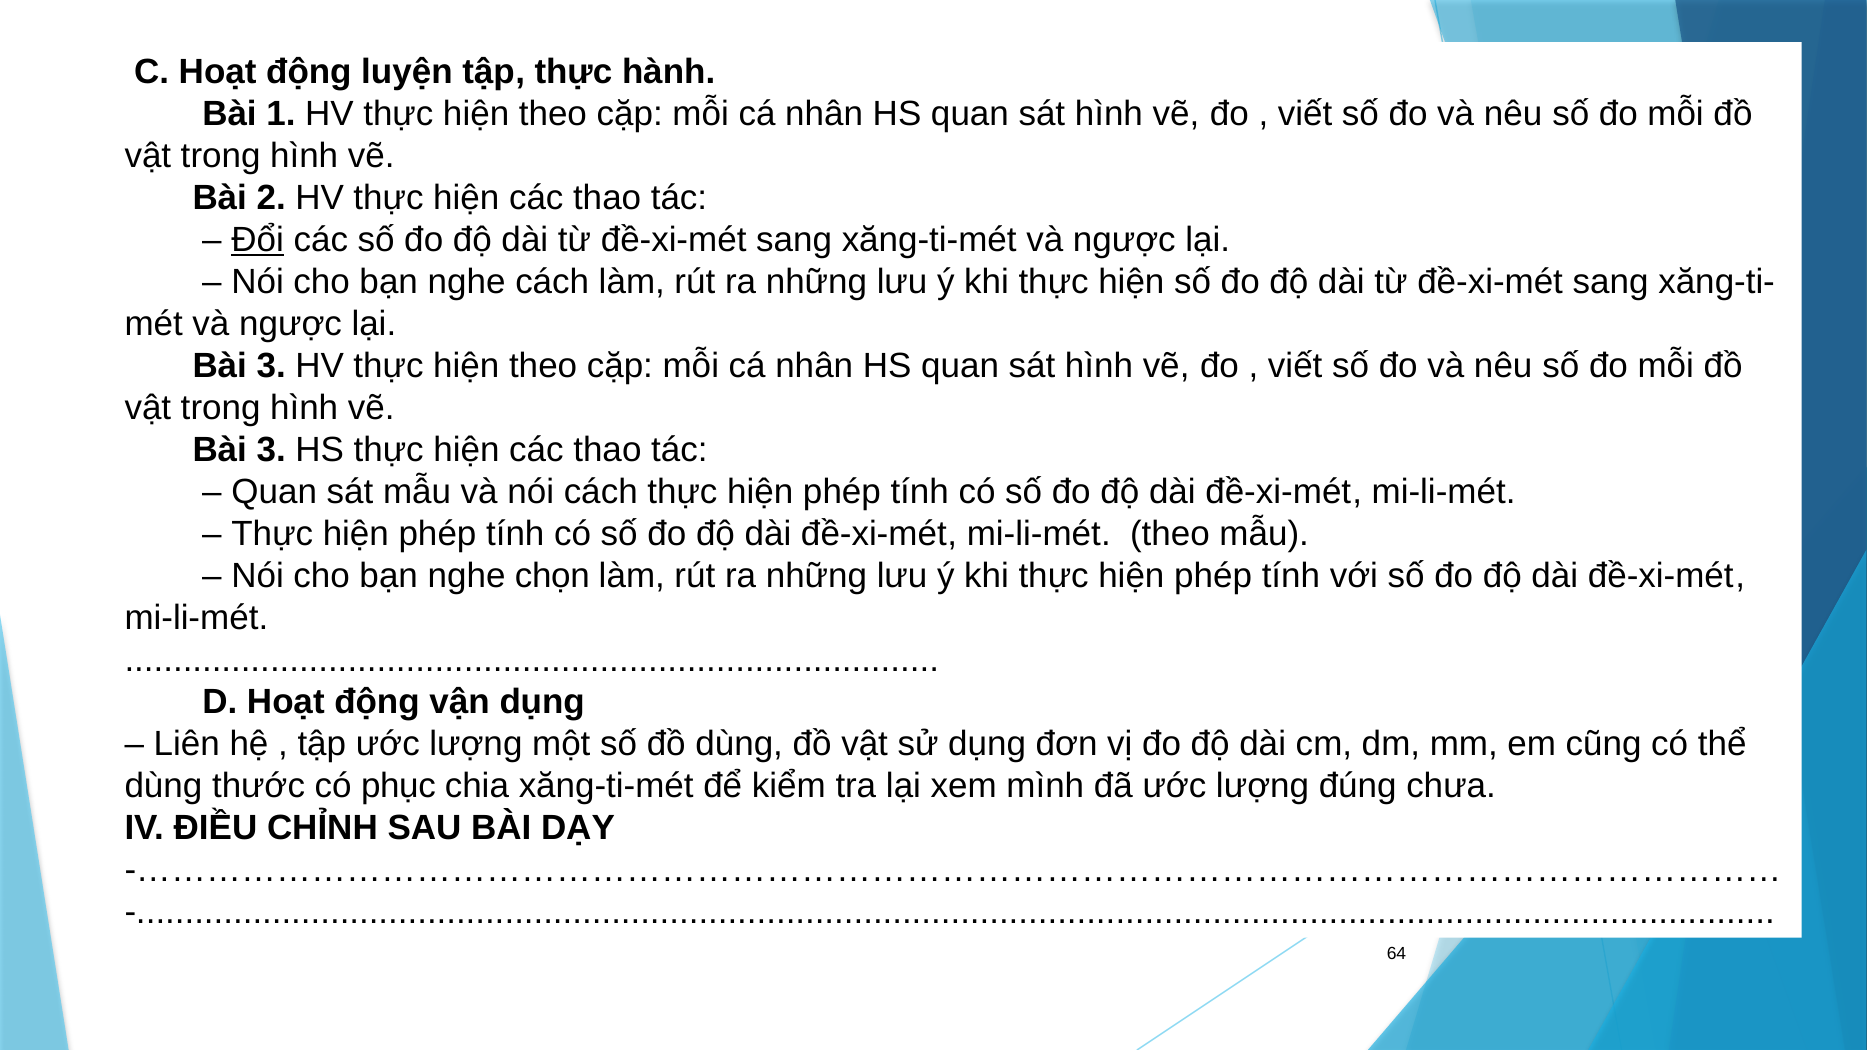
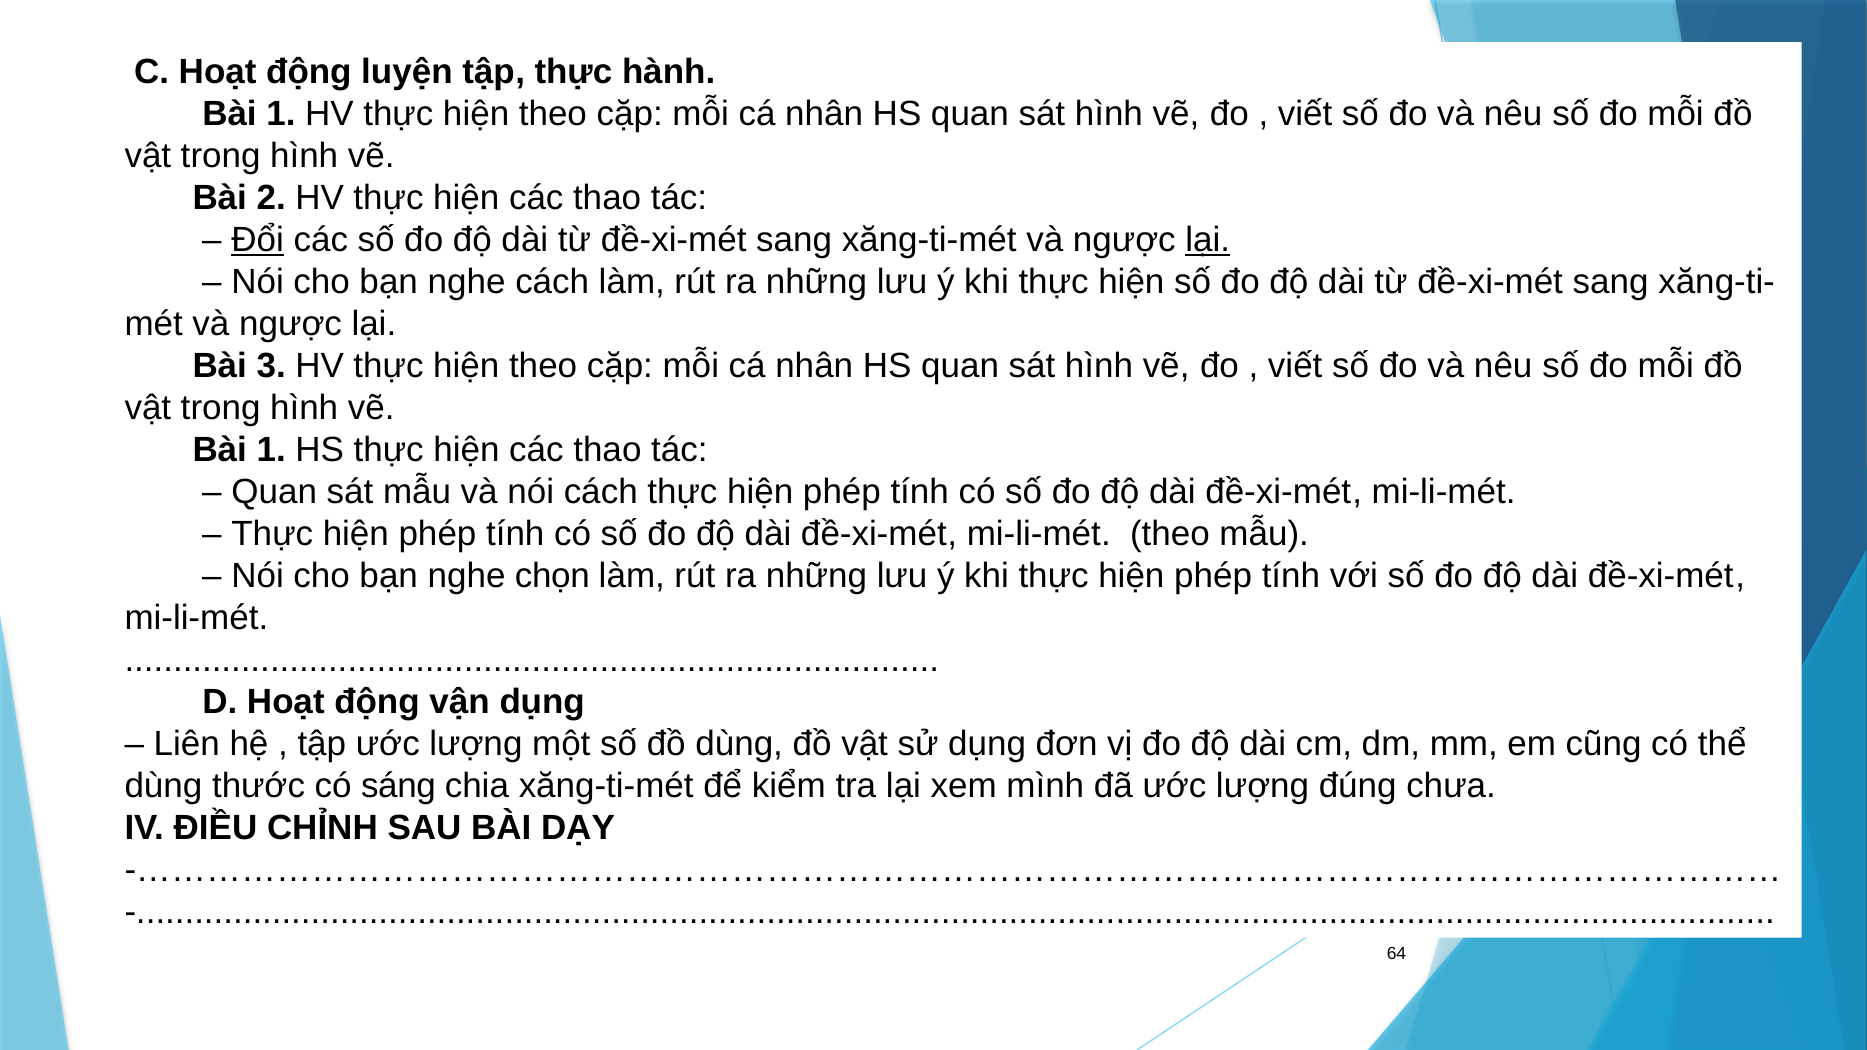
lại at (1208, 240) underline: none -> present
3 at (271, 450): 3 -> 1
phục: phục -> sáng
